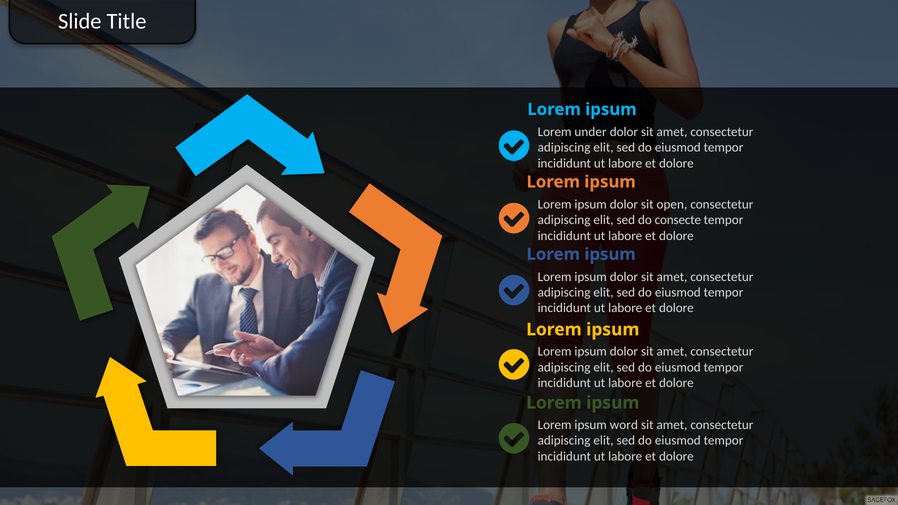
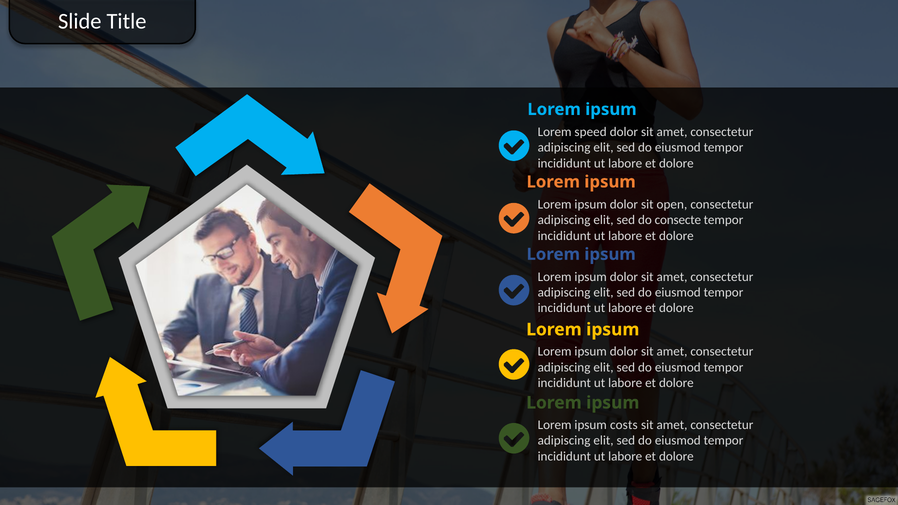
under: under -> speed
word: word -> costs
